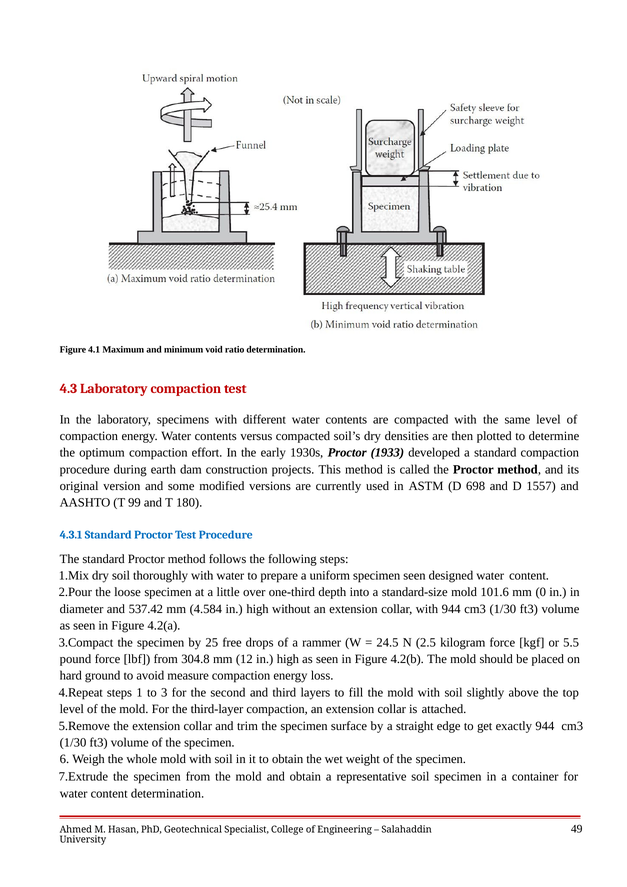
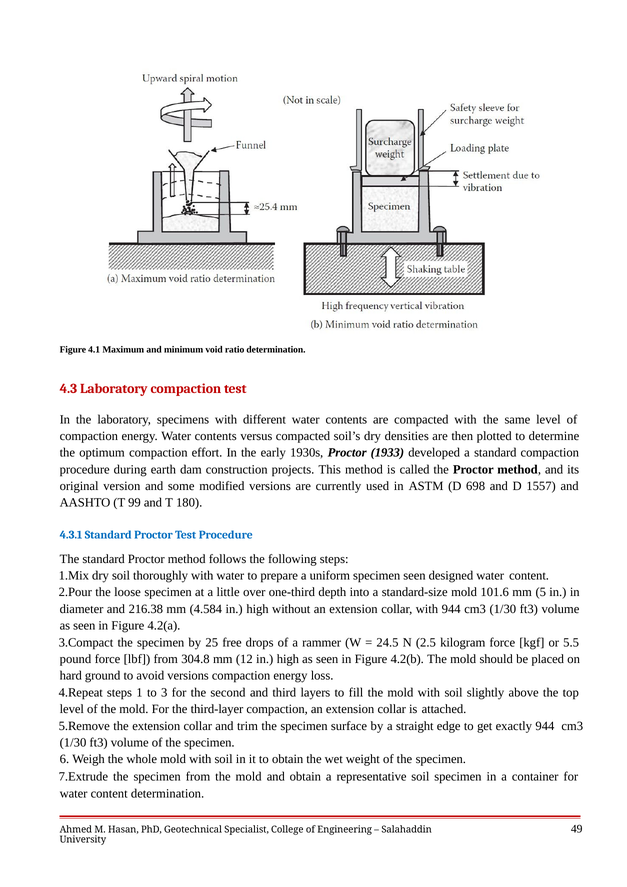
0: 0 -> 5
537.42: 537.42 -> 216.38
avoid measure: measure -> versions
